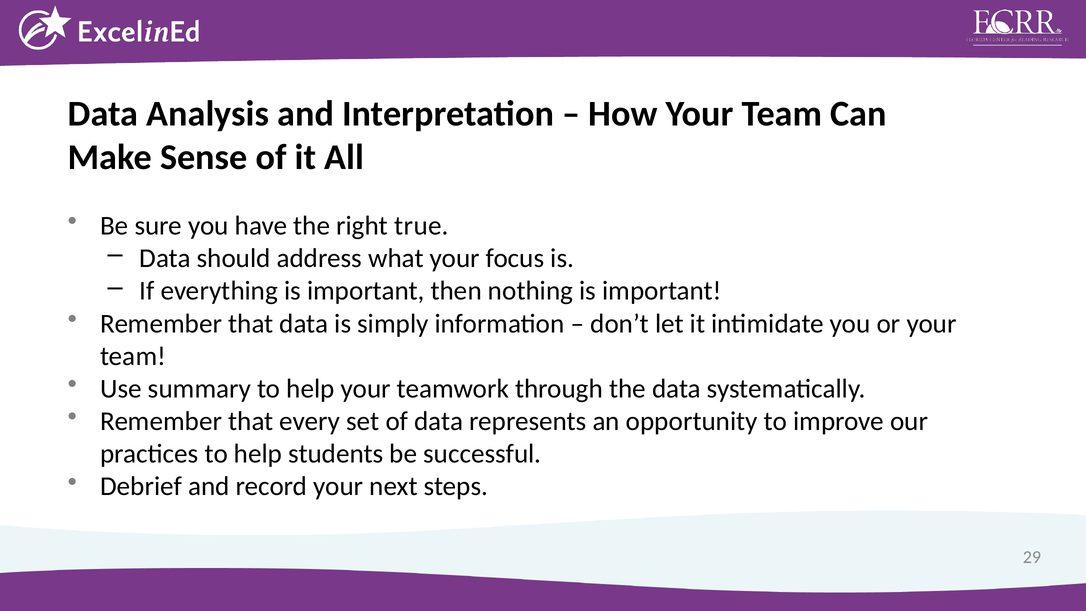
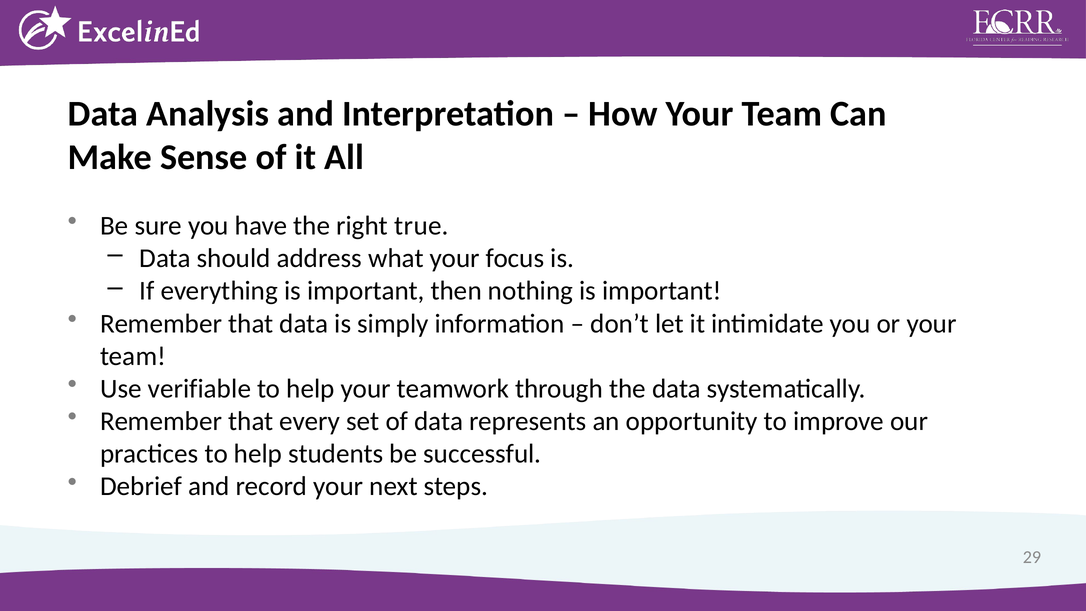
summary: summary -> verifiable
